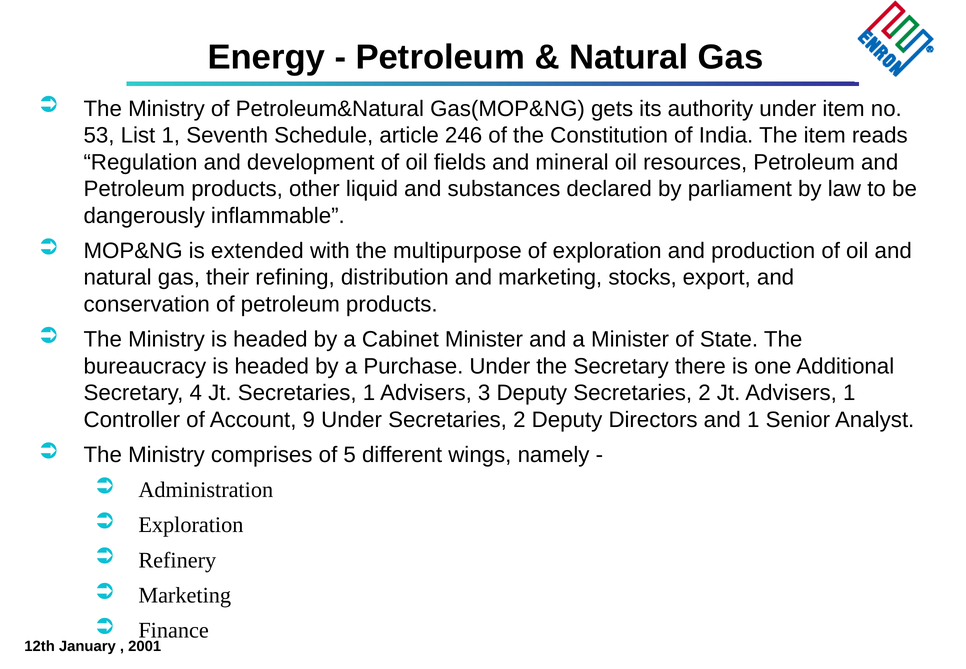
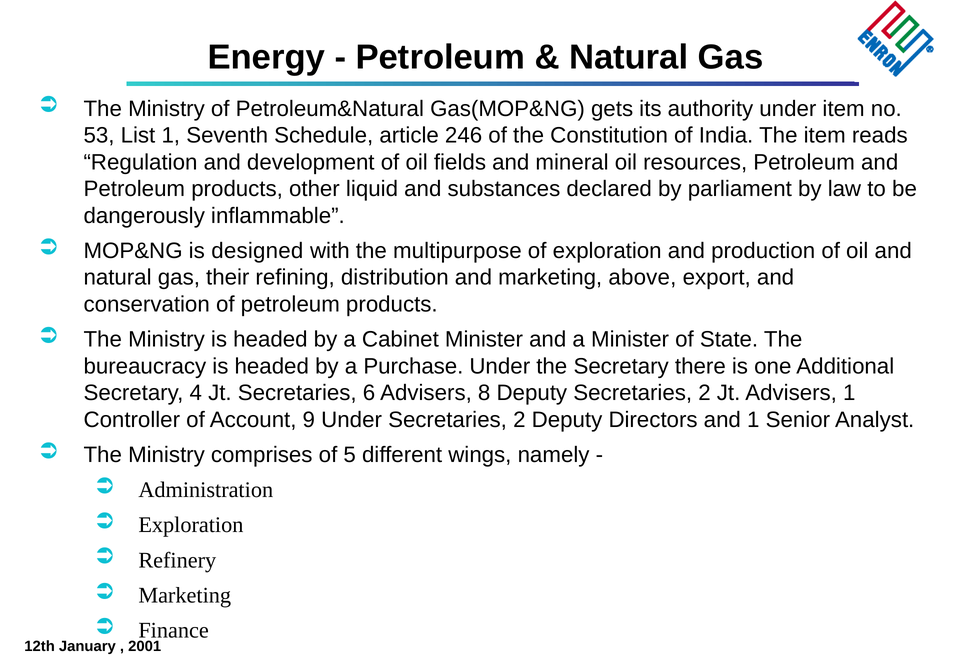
extended: extended -> designed
stocks: stocks -> above
Secretaries 1: 1 -> 6
3: 3 -> 8
